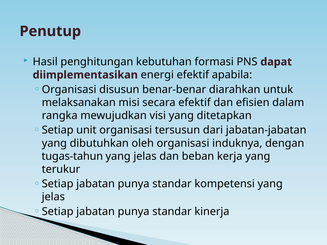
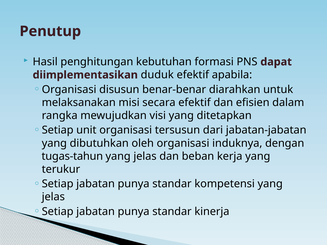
energi: energi -> duduk
